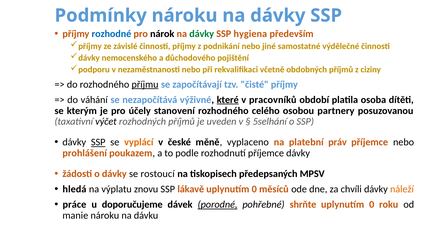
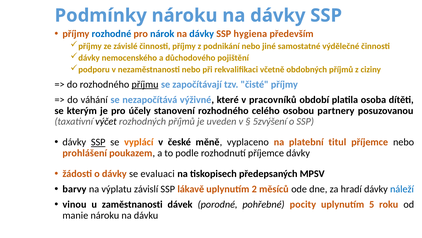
nárok colour: black -> blue
dávky at (202, 34) colour: green -> blue
které underline: present -> none
5selhání: 5selhání -> 5zvýšení
práv: práv -> titul
rostoucí: rostoucí -> evaluaci
hledá: hledá -> barvy
znovu: znovu -> závislí
0 at (254, 189): 0 -> 2
chvíli: chvíli -> hradí
náleží colour: orange -> blue
práce: práce -> vinou
doporučujeme: doporučujeme -> zaměstnanosti
porodné underline: present -> none
shrňte: shrňte -> pocity
0 at (372, 204): 0 -> 5
